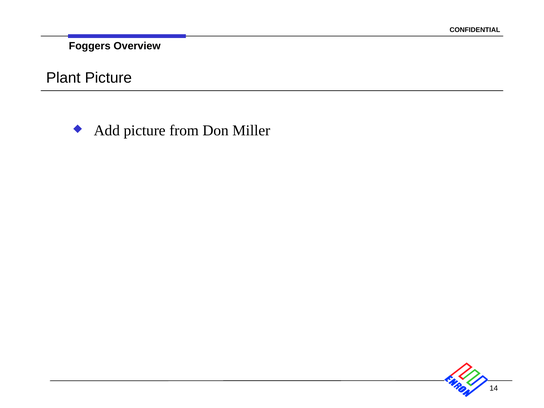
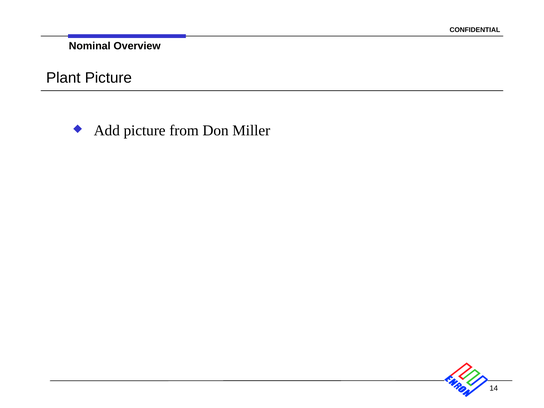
Foggers: Foggers -> Nominal
